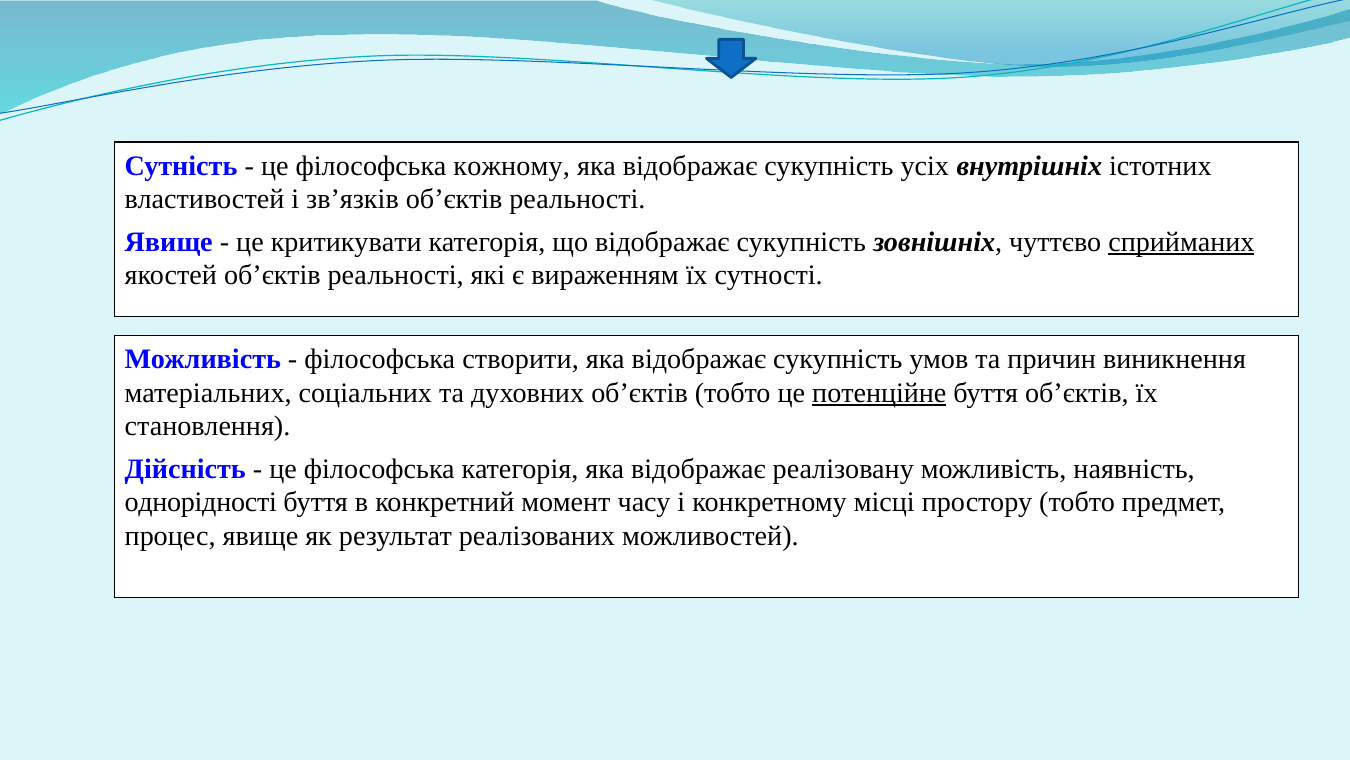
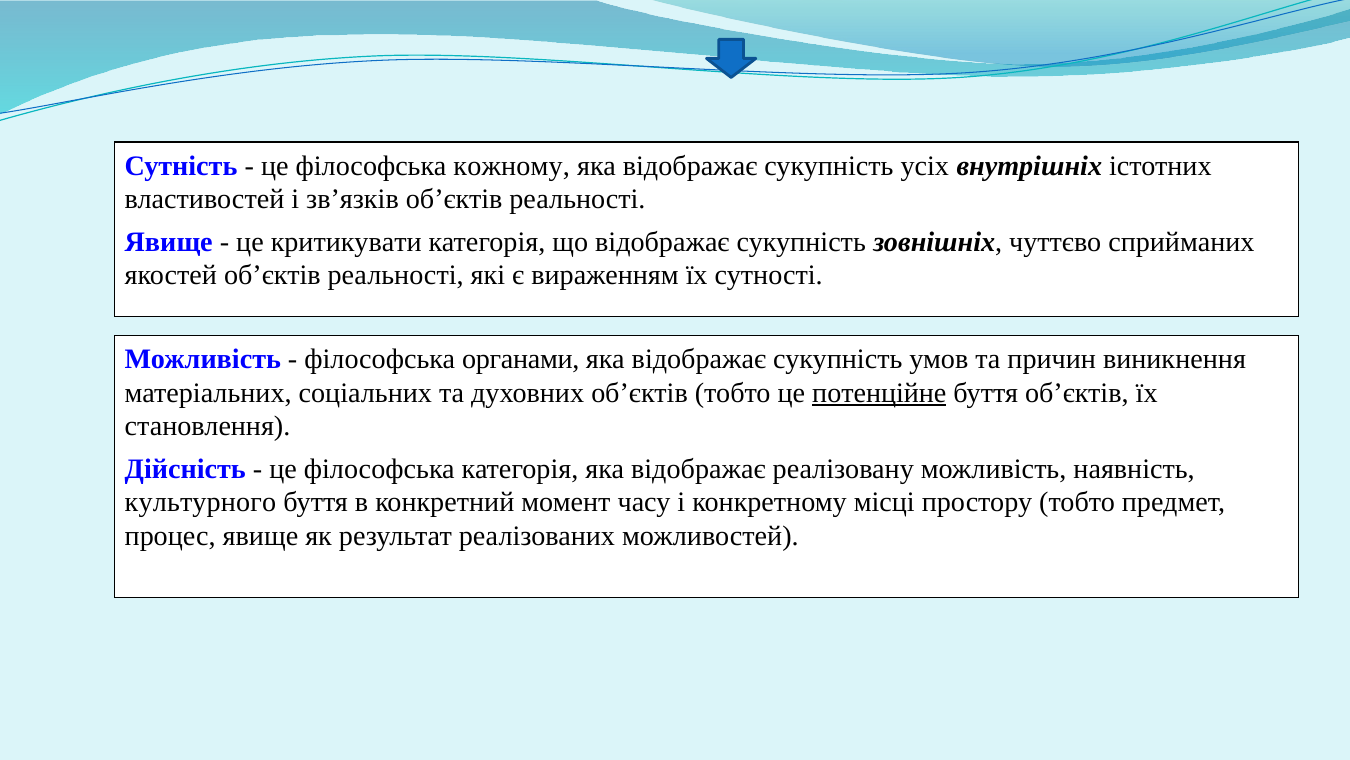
сприйманих underline: present -> none
створити: створити -> органами
однорідності: однорідності -> культурного
